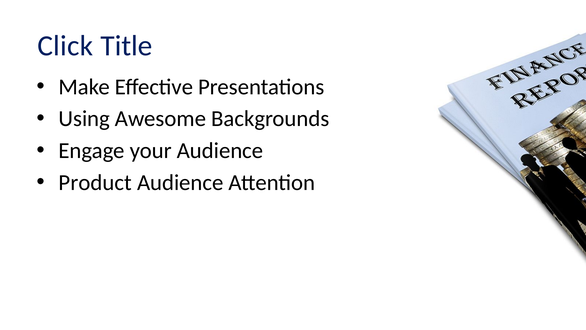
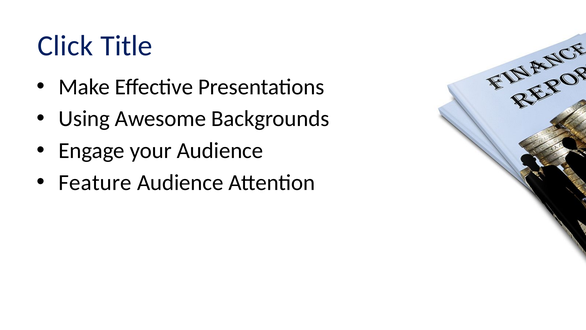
Product: Product -> Feature
